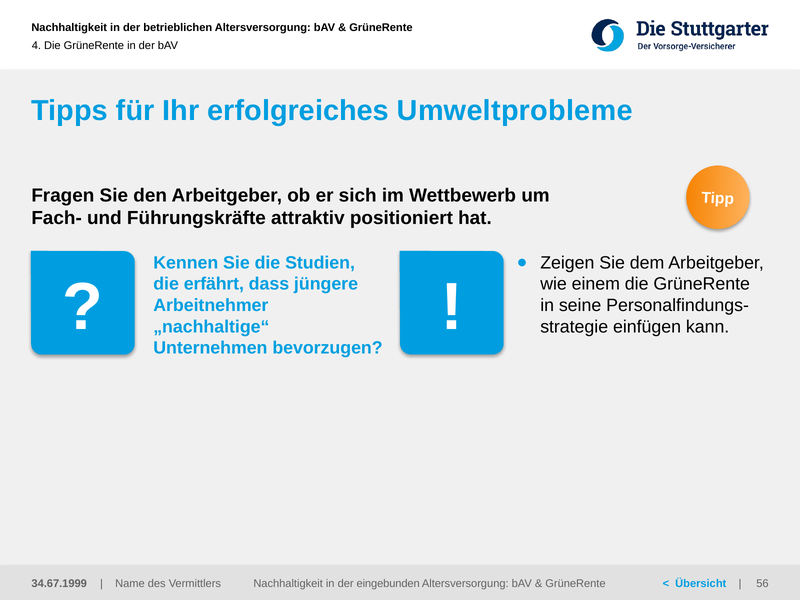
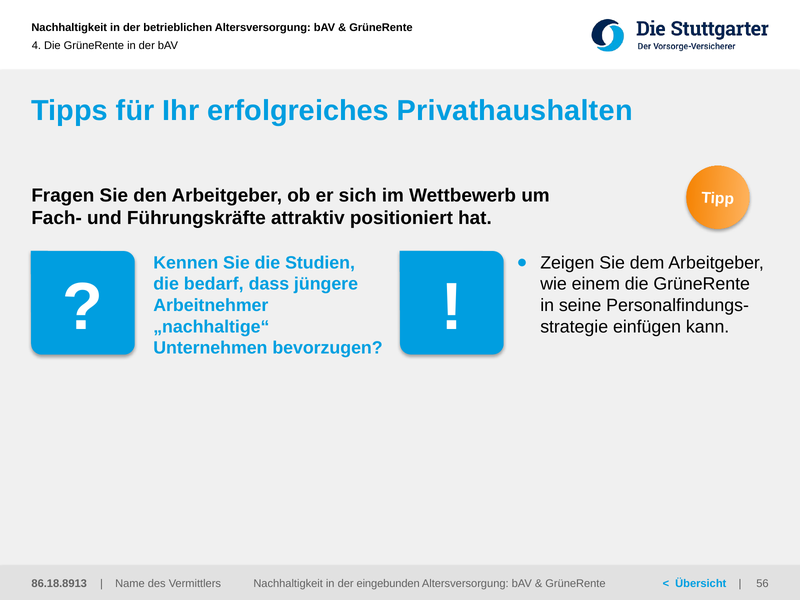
Umweltprobleme: Umweltprobleme -> Privathaushalten
erfährt: erfährt -> bedarf
34.67.1999: 34.67.1999 -> 86.18.8913
